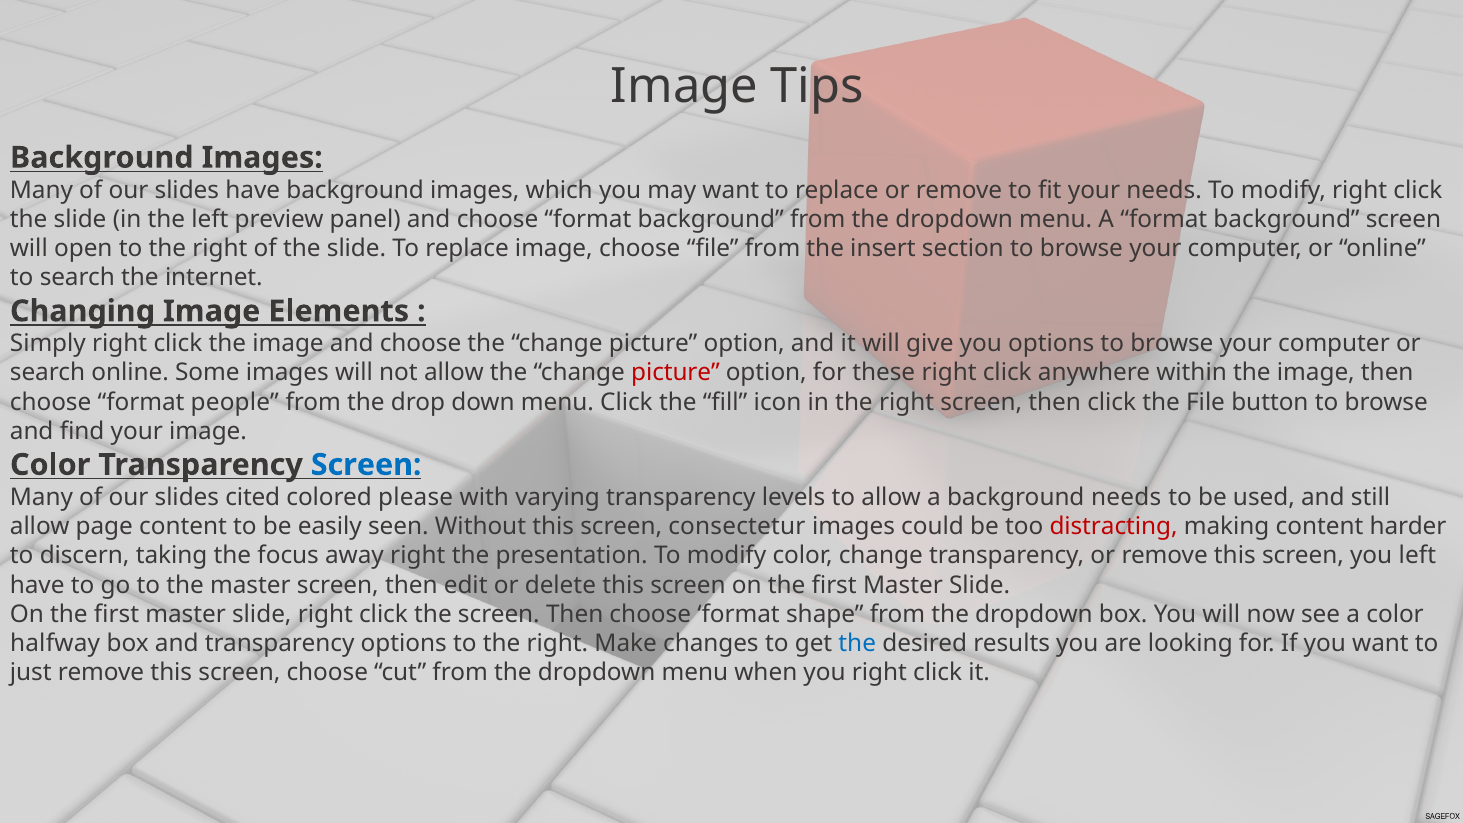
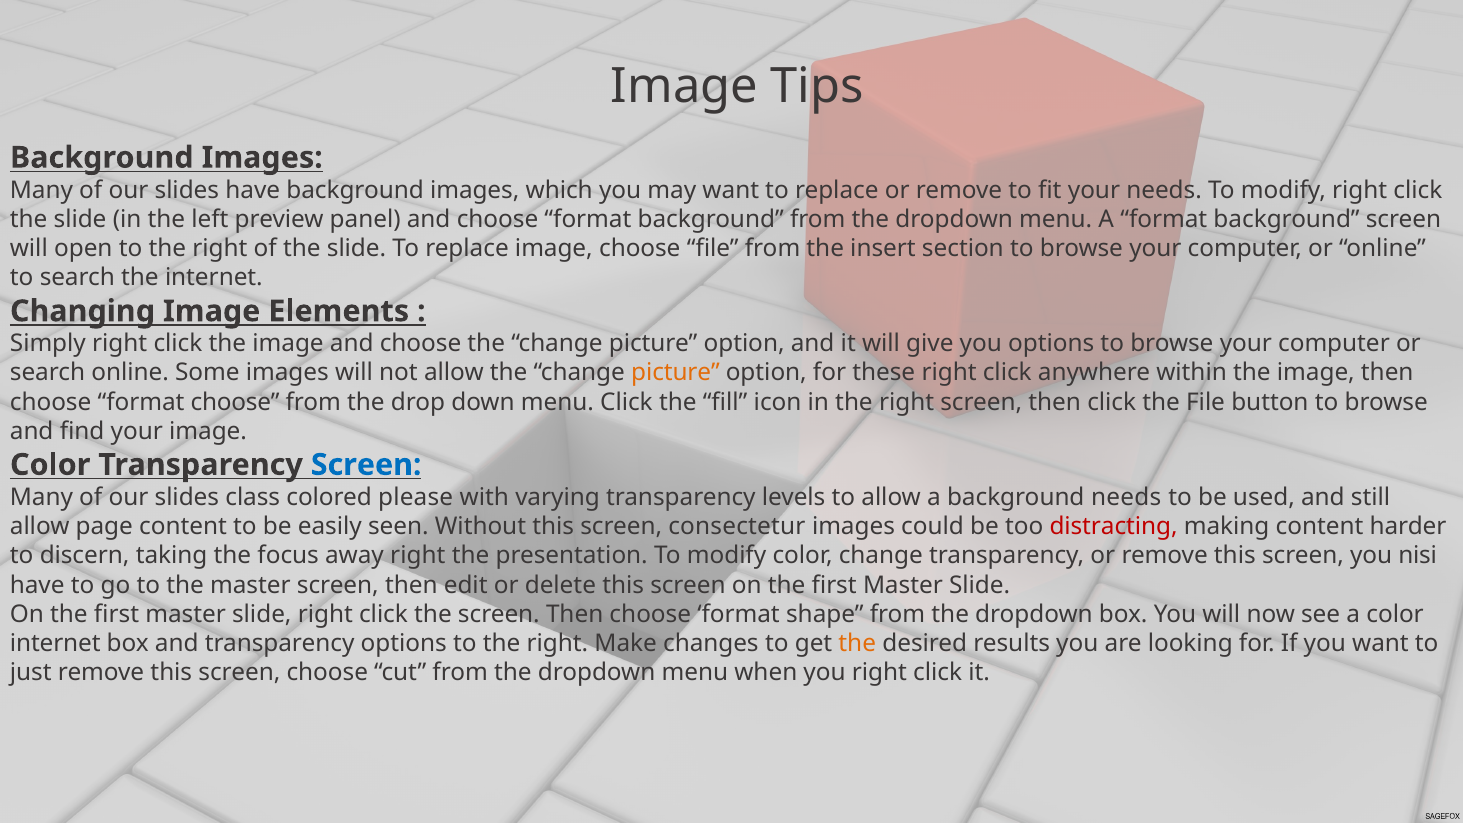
picture at (675, 373) colour: red -> orange
format people: people -> choose
cited: cited -> class
you left: left -> nisi
halfway at (55, 643): halfway -> internet
the at (857, 643) colour: blue -> orange
